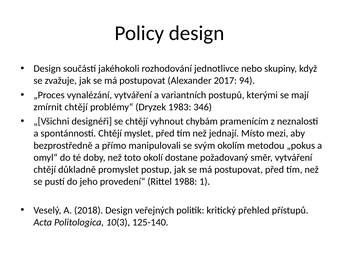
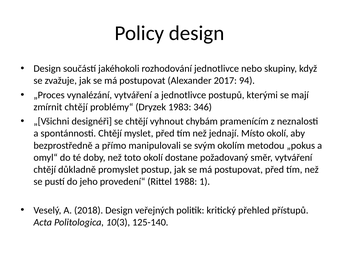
a variantních: variantních -> jednotlivce
Místo mezi: mezi -> okolí
